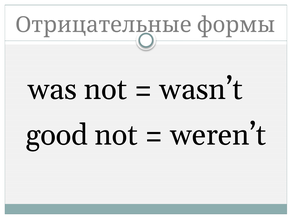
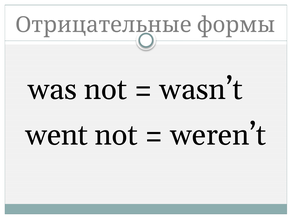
good: good -> went
